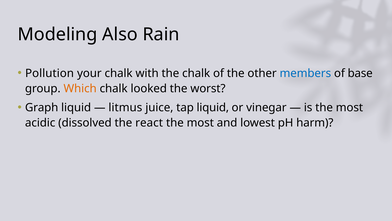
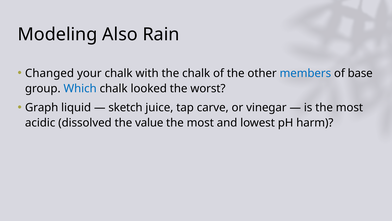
Pollution: Pollution -> Changed
Which colour: orange -> blue
litmus: litmus -> sketch
tap liquid: liquid -> carve
react: react -> value
